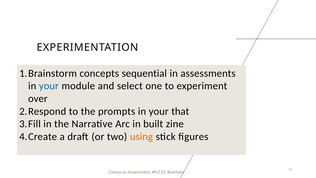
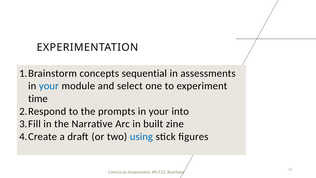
over: over -> time
that: that -> into
using colour: orange -> blue
